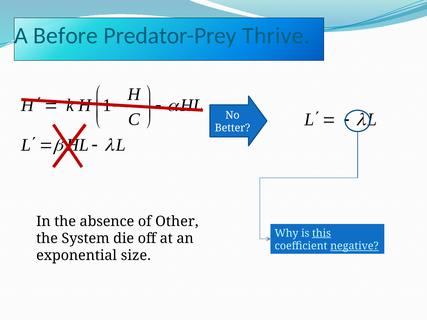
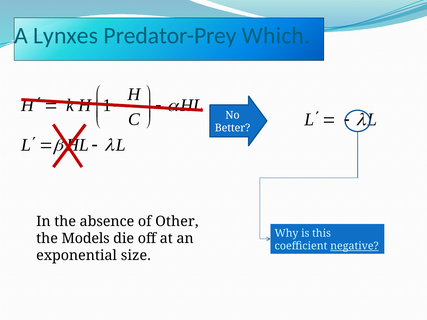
Before: Before -> Lynxes
Thrive: Thrive -> Which
this underline: present -> none
System: System -> Models
